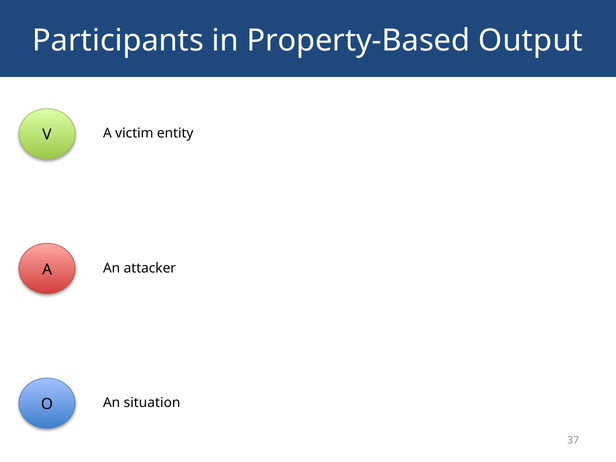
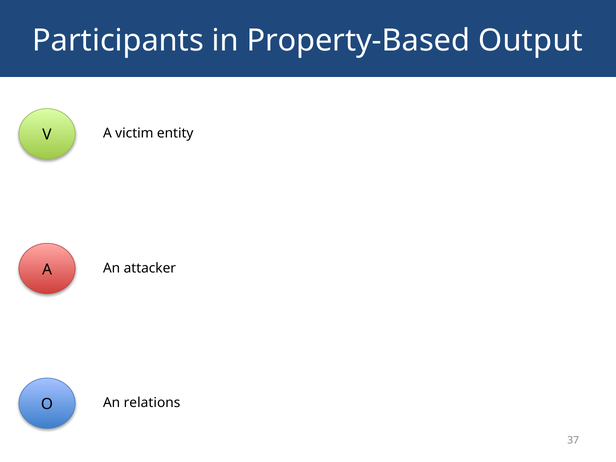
situation: situation -> relations
